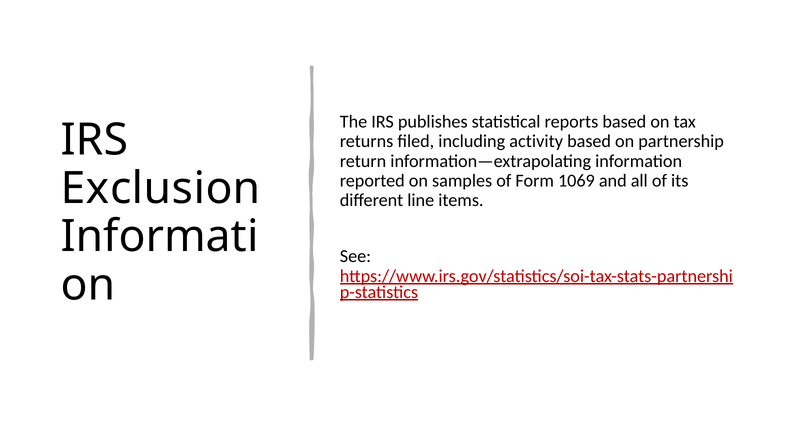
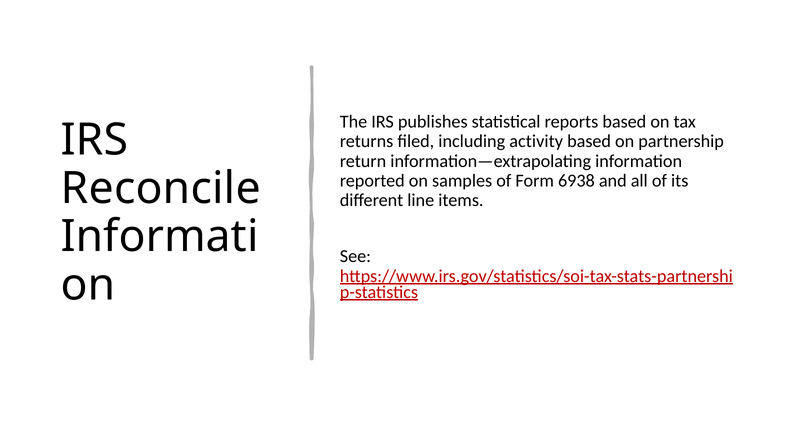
1069: 1069 -> 6938
Exclusion: Exclusion -> Reconcile
